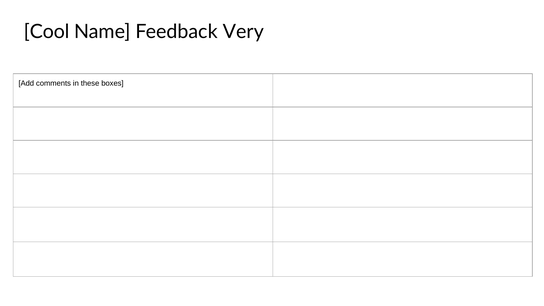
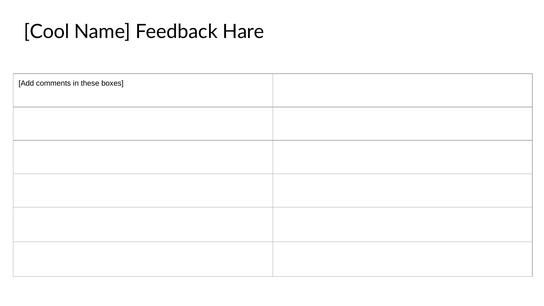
Very: Very -> Hare
